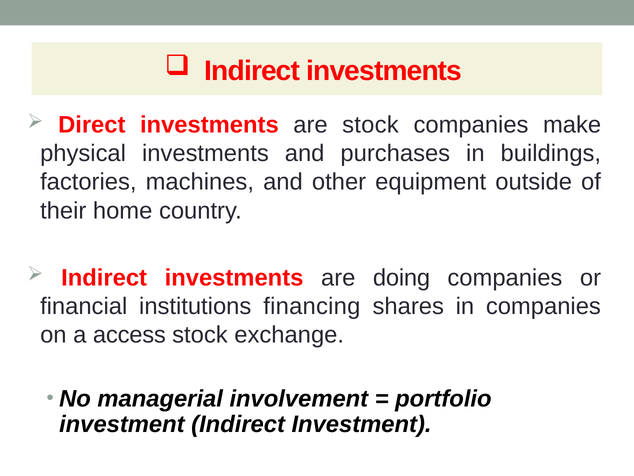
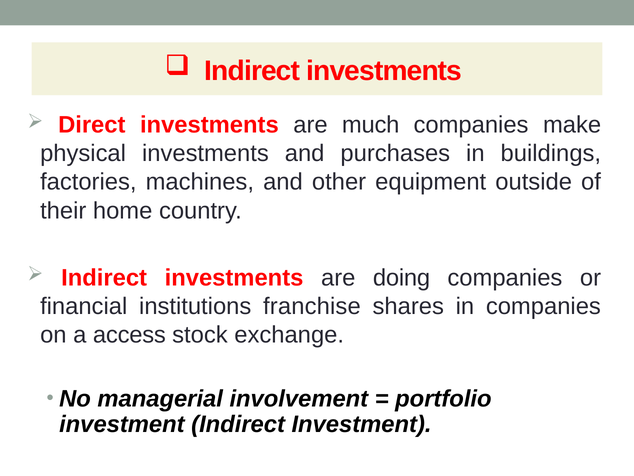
are stock: stock -> much
financing: financing -> franchise
